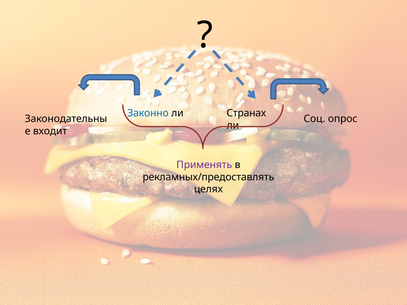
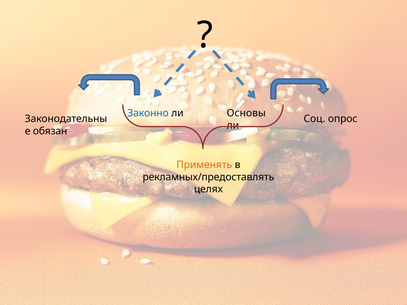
Странах: Странах -> Основы
входит: входит -> обязан
Применять colour: purple -> orange
